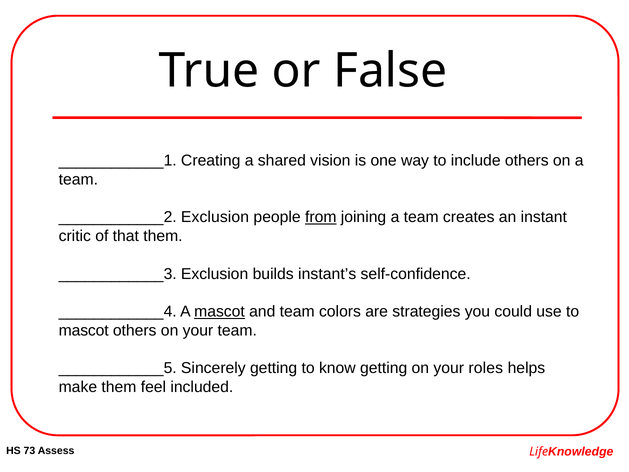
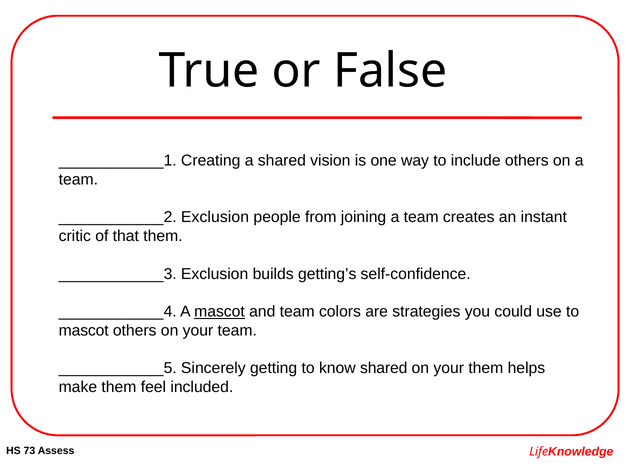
from underline: present -> none
instant’s: instant’s -> getting’s
know getting: getting -> shared
your roles: roles -> them
